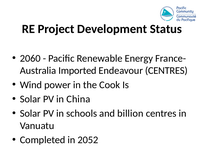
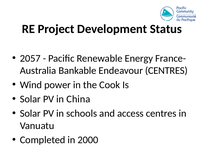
2060: 2060 -> 2057
Imported: Imported -> Bankable
billion: billion -> access
2052: 2052 -> 2000
